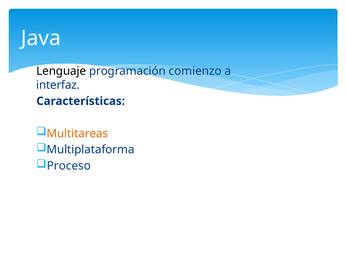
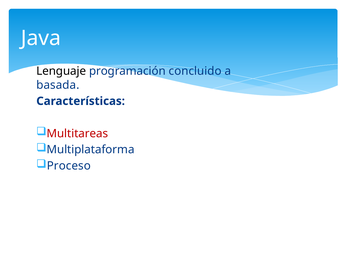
comienzo: comienzo -> concluido
interfaz: interfaz -> basada
Multitareas colour: orange -> red
